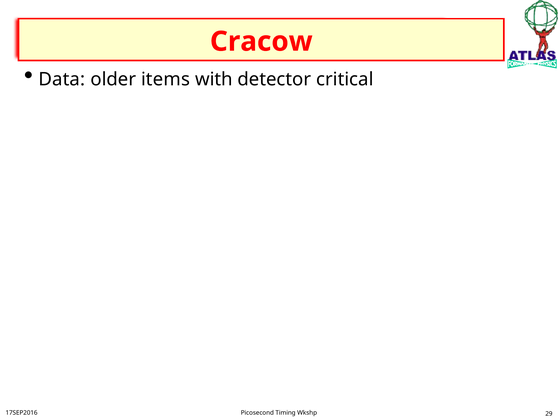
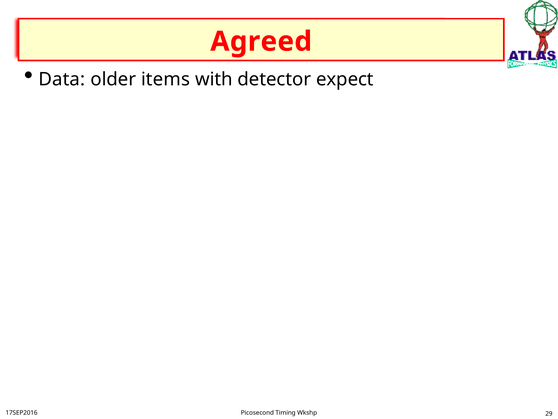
Cracow: Cracow -> Agreed
critical: critical -> expect
